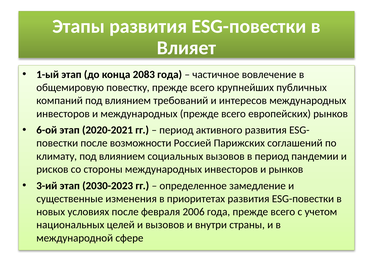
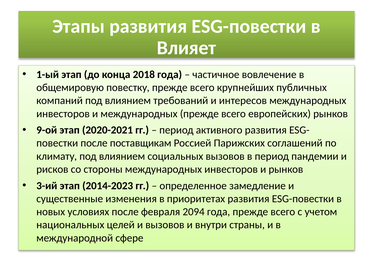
2083: 2083 -> 2018
6-ой: 6-ой -> 9-ой
возможности: возможности -> поставщикам
2030-2023: 2030-2023 -> 2014-2023
2006: 2006 -> 2094
